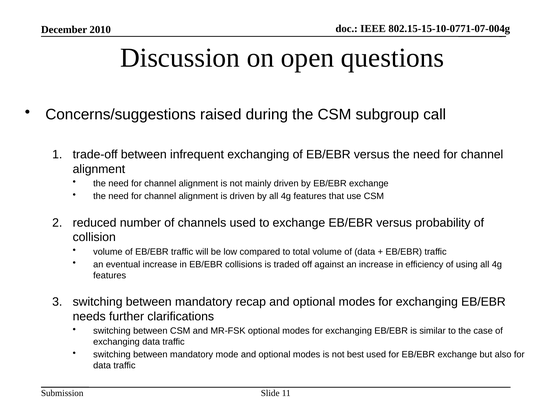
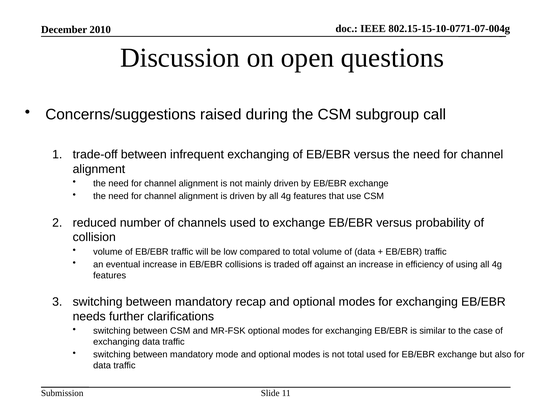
not best: best -> total
